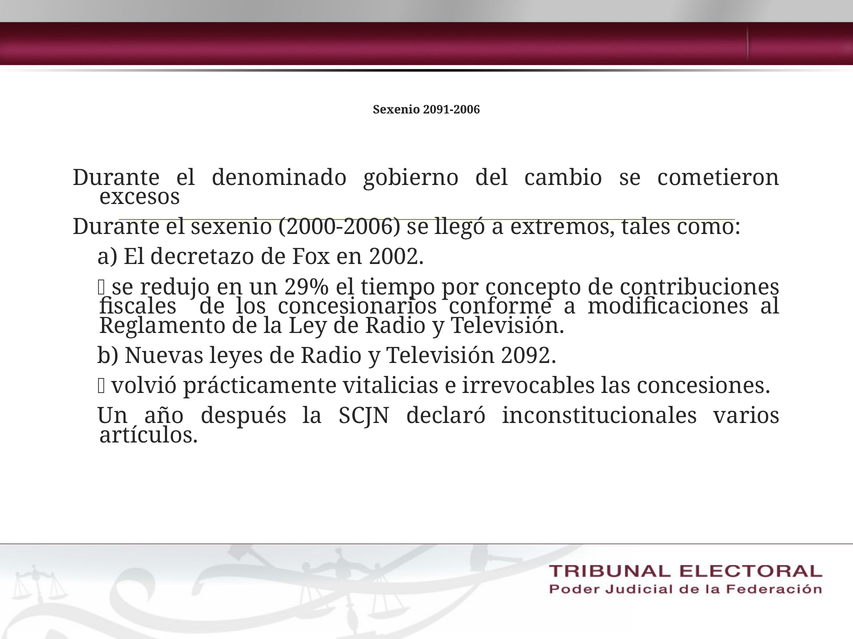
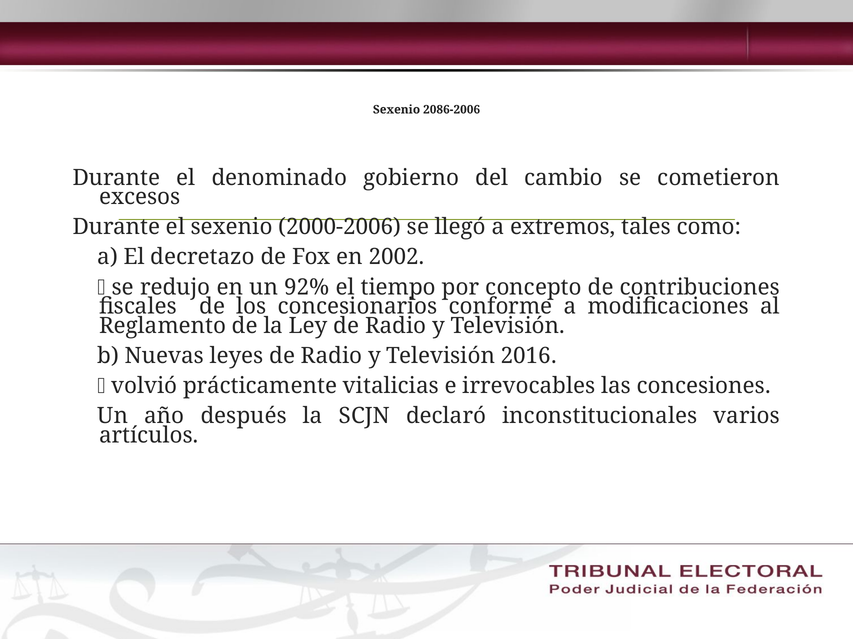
2091-2006: 2091-2006 -> 2086-2006
29%: 29% -> 92%
2092: 2092 -> 2016
